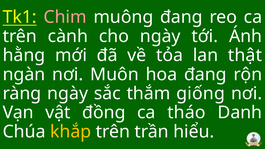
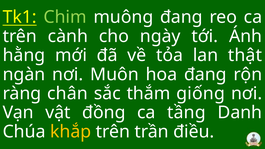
Chim colour: pink -> light green
ràng ngày: ngày -> chân
tháo: tháo -> tầng
hiểu: hiểu -> điều
